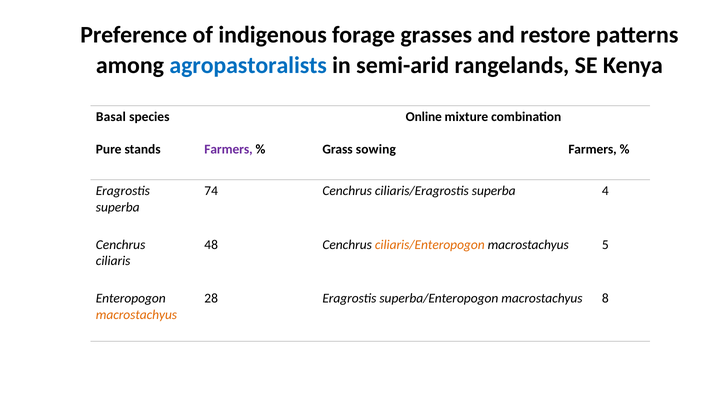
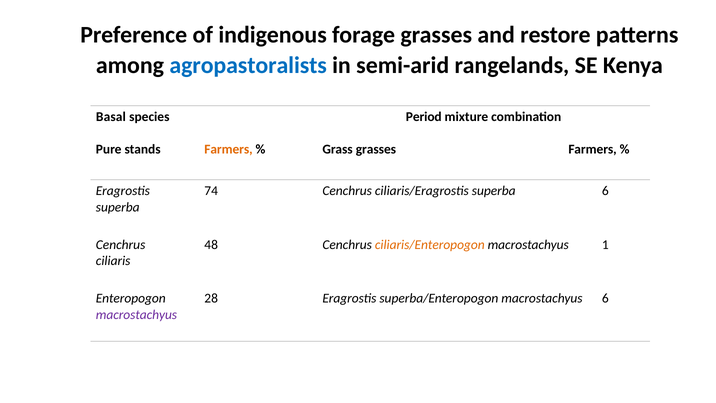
Online: Online -> Period
Farmers at (228, 149) colour: purple -> orange
Grass sowing: sowing -> grasses
superba 4: 4 -> 6
5: 5 -> 1
macrostachyus 8: 8 -> 6
macrostachyus at (136, 315) colour: orange -> purple
